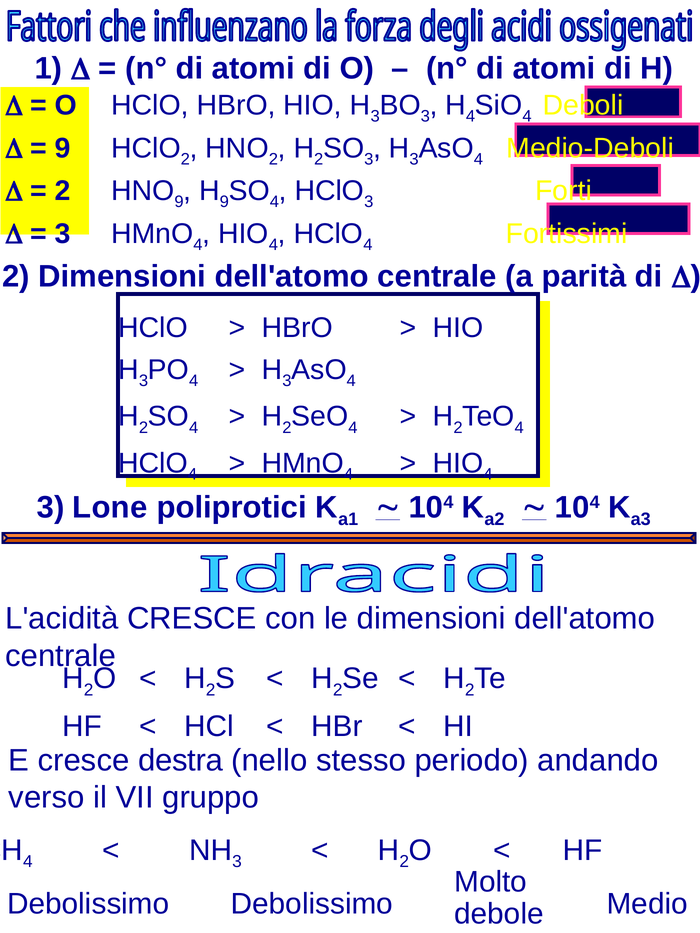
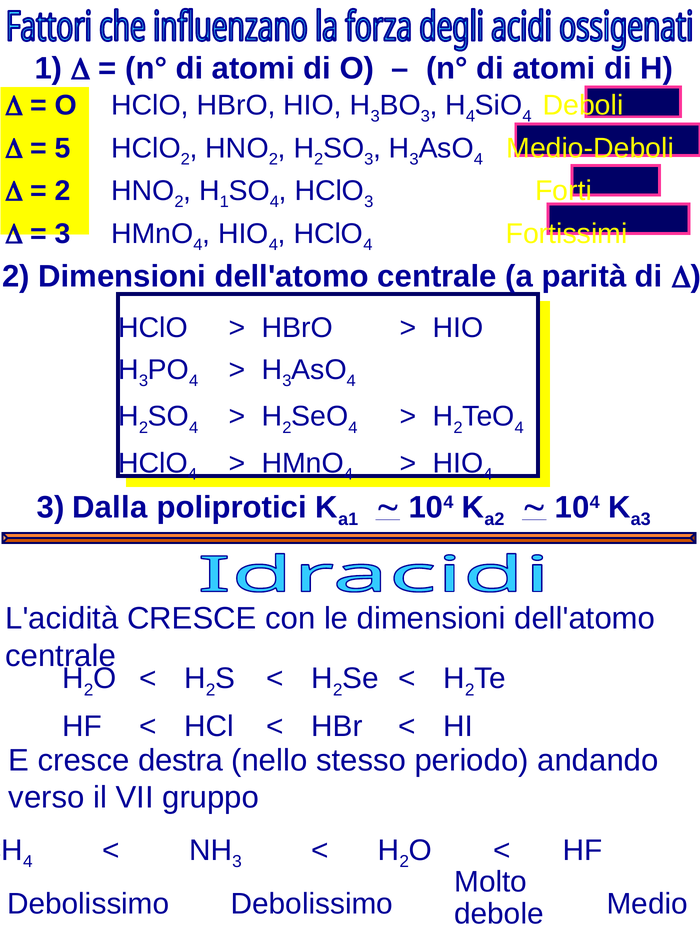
9 at (63, 148): 9 -> 5
9 at (179, 202): 9 -> 2
H 9: 9 -> 1
Lone: Lone -> Dalla
